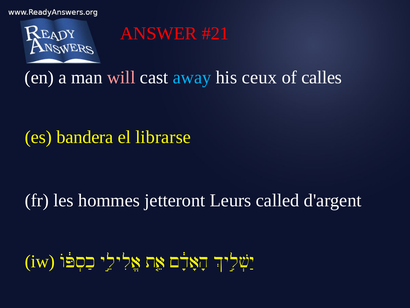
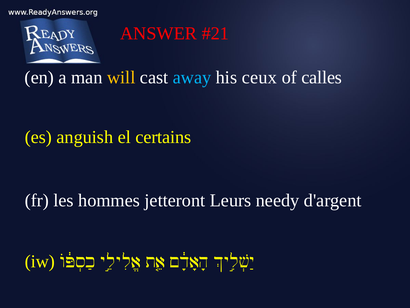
will colour: pink -> yellow
bandera: bandera -> anguish
librarse: librarse -> certains
called: called -> needy
